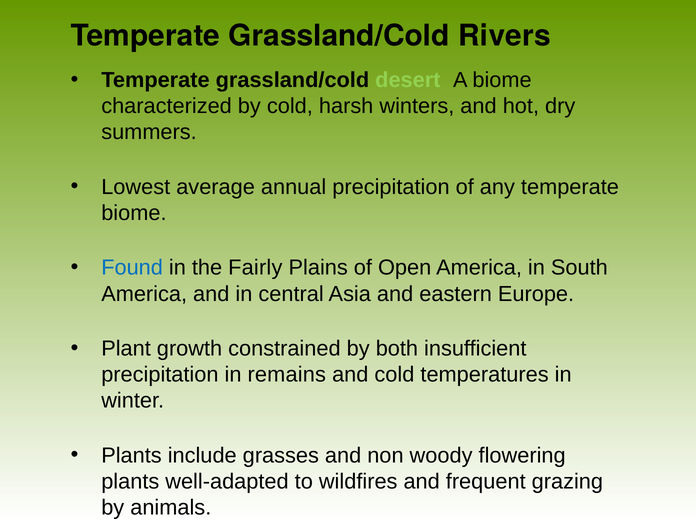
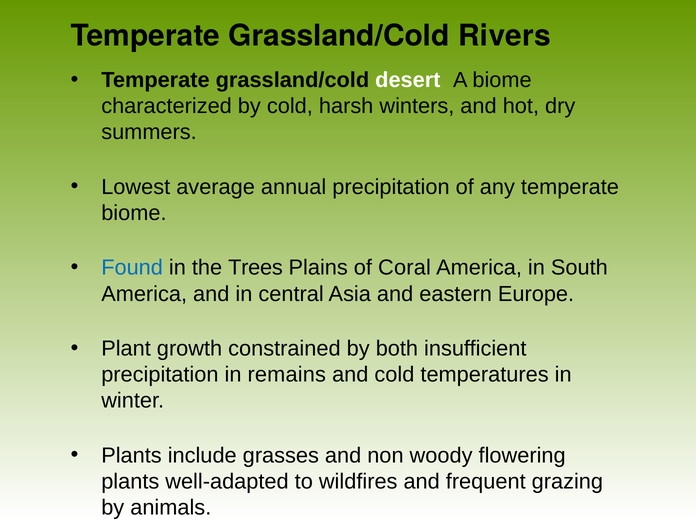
desert colour: light green -> white
Fairly: Fairly -> Trees
Open: Open -> Coral
